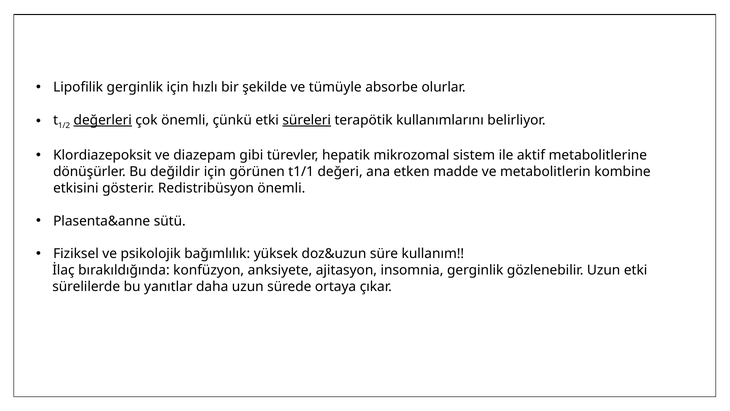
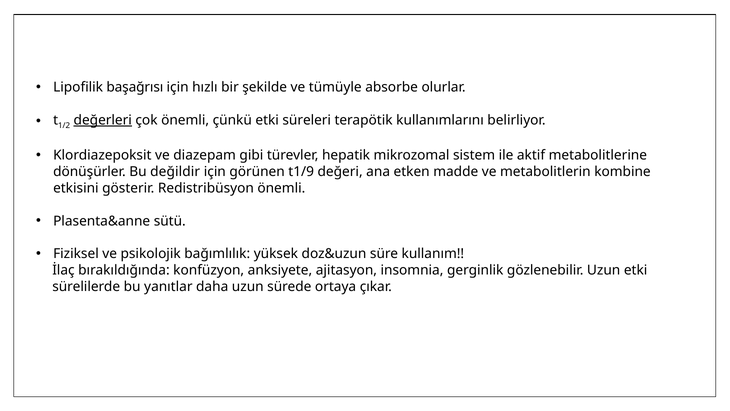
Lipofilik gerginlik: gerginlik -> başağrısı
süreleri underline: present -> none
t1/1: t1/1 -> t1/9
